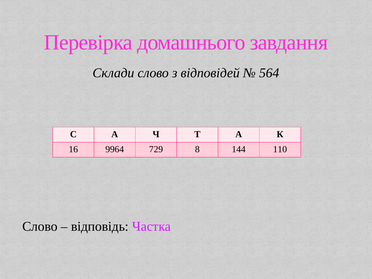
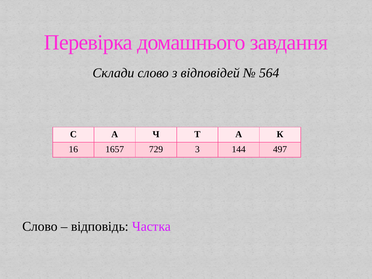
9964: 9964 -> 1657
8: 8 -> 3
110: 110 -> 497
